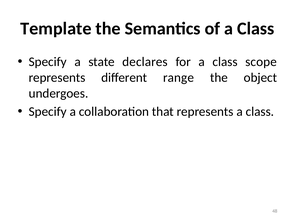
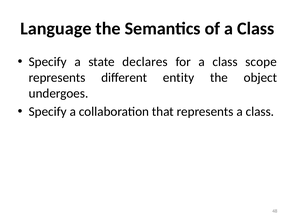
Template: Template -> Language
range: range -> entity
